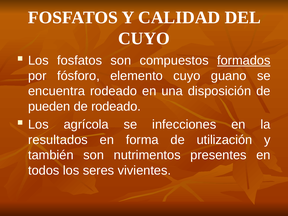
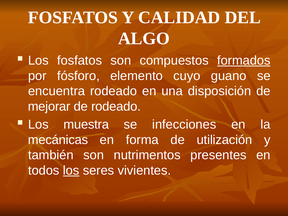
CUYO at (144, 39): CUYO -> ALGO
pueden: pueden -> mejorar
agrícola: agrícola -> muestra
resultados: resultados -> mecánicas
los at (71, 171) underline: none -> present
